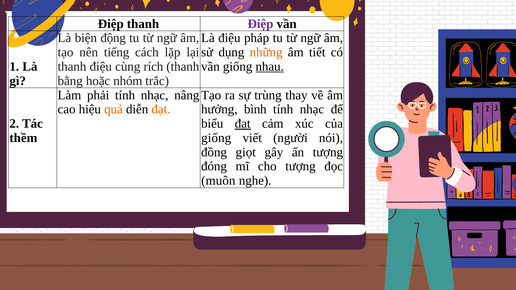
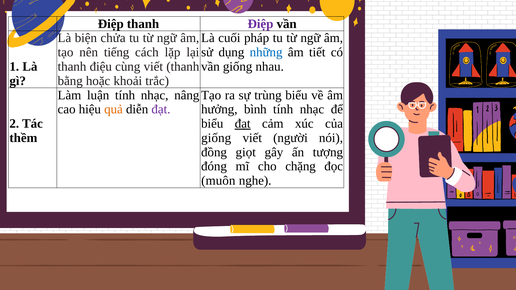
động: động -> chửa
Là điệu: điệu -> cuối
những colour: orange -> blue
cùng rích: rích -> viết
nhau underline: present -> none
nhóm: nhóm -> khoải
phải: phải -> luận
trùng thay: thay -> biểu
đạt at (161, 109) colour: orange -> purple
cho tượng: tượng -> chặng
